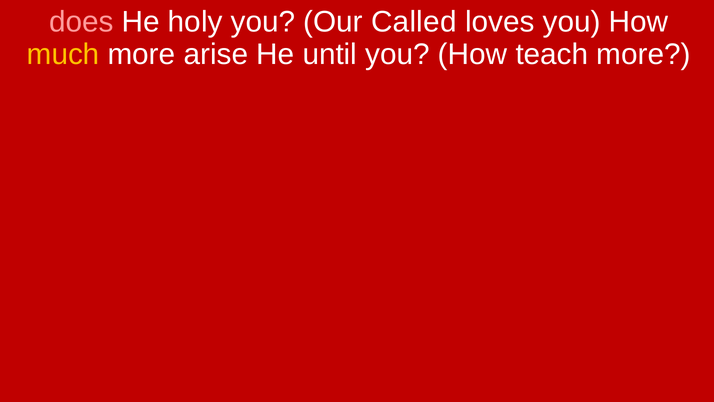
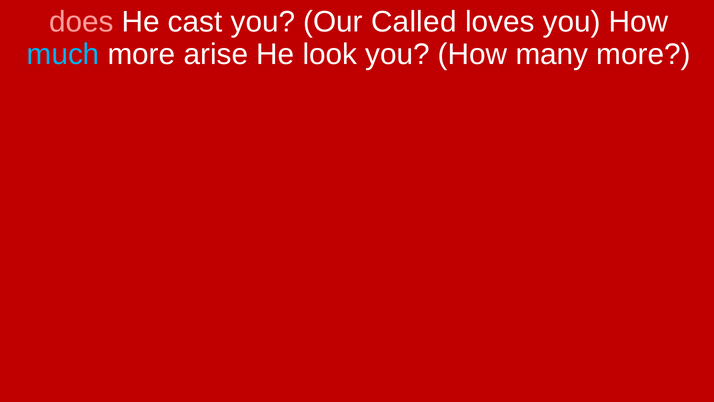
holy: holy -> cast
much colour: yellow -> light blue
until: until -> look
teach: teach -> many
